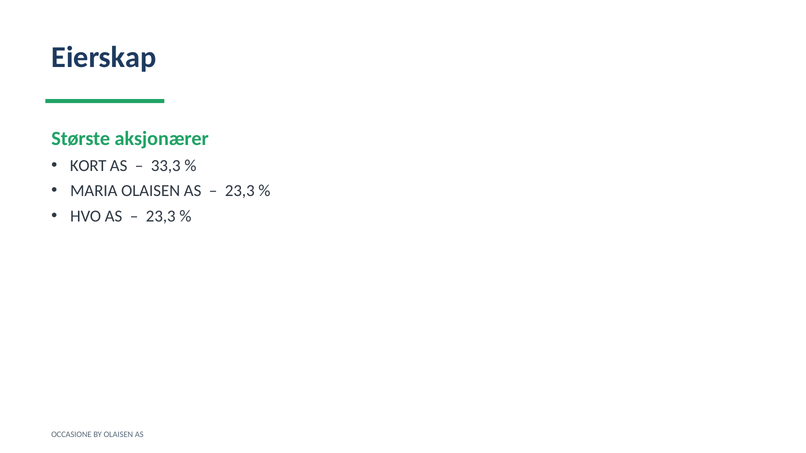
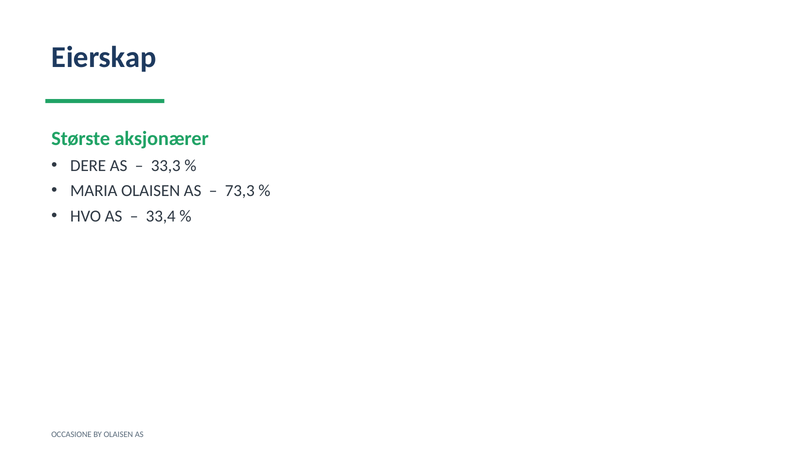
KORT: KORT -> DERE
23,3 at (240, 191): 23,3 -> 73,3
23,3 at (161, 216): 23,3 -> 33,4
